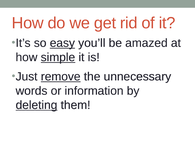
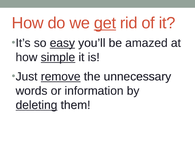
get underline: none -> present
